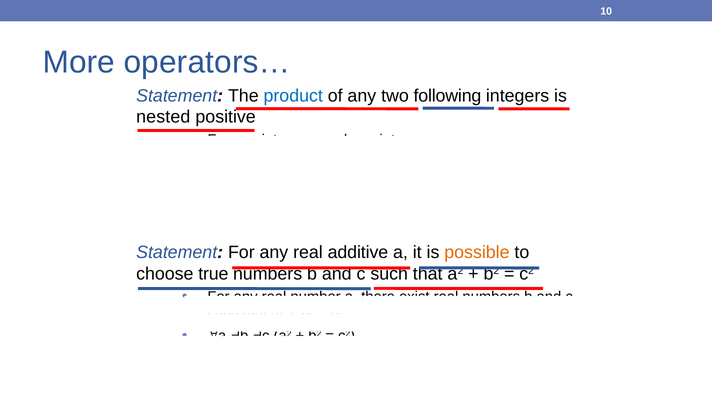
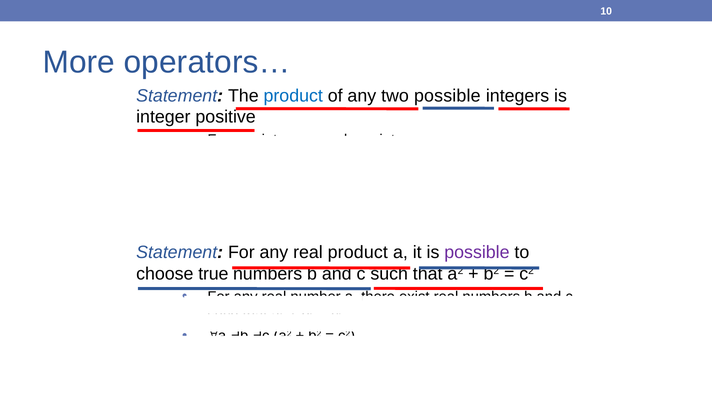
two following: following -> possible
nested at (163, 117): nested -> integer
real additive: additive -> product
possible at (477, 252) colour: orange -> purple
